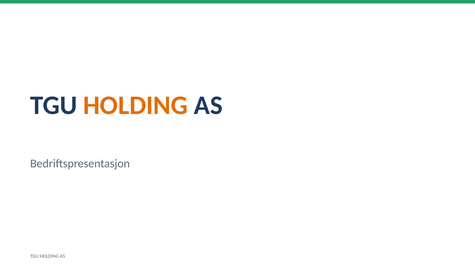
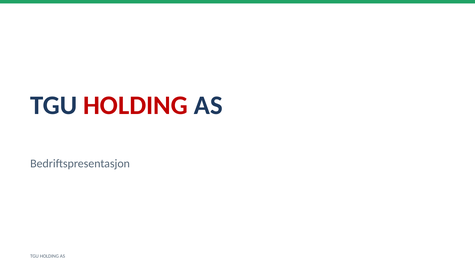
HOLDING at (136, 105) colour: orange -> red
